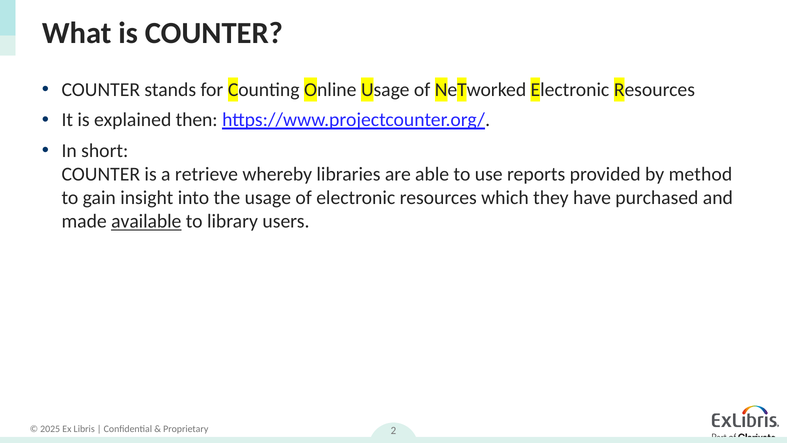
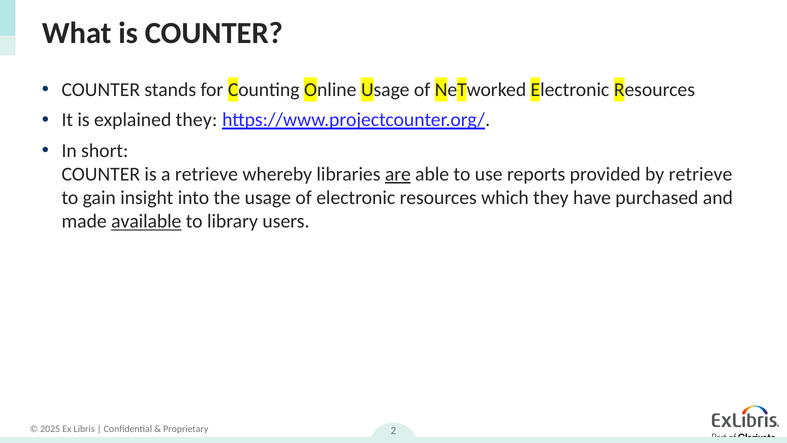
explained then: then -> they
are underline: none -> present
by method: method -> retrieve
